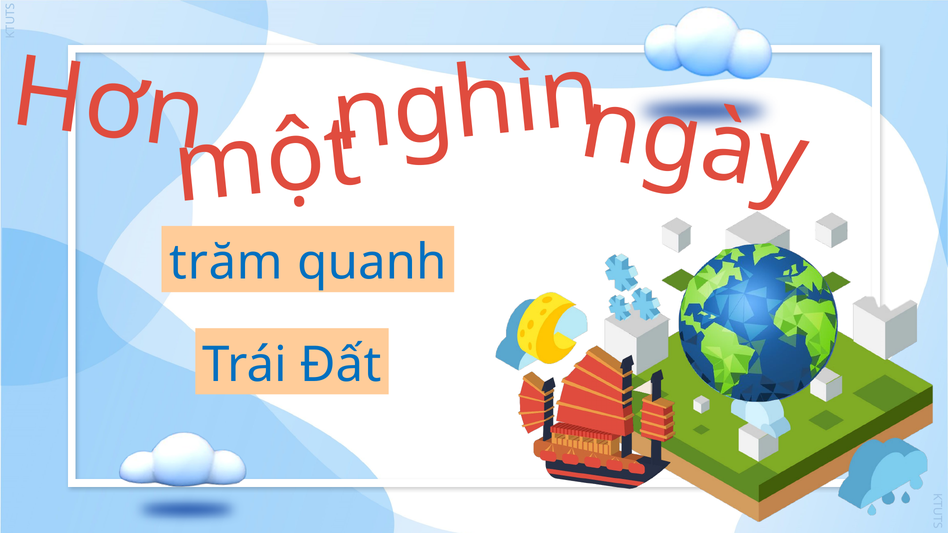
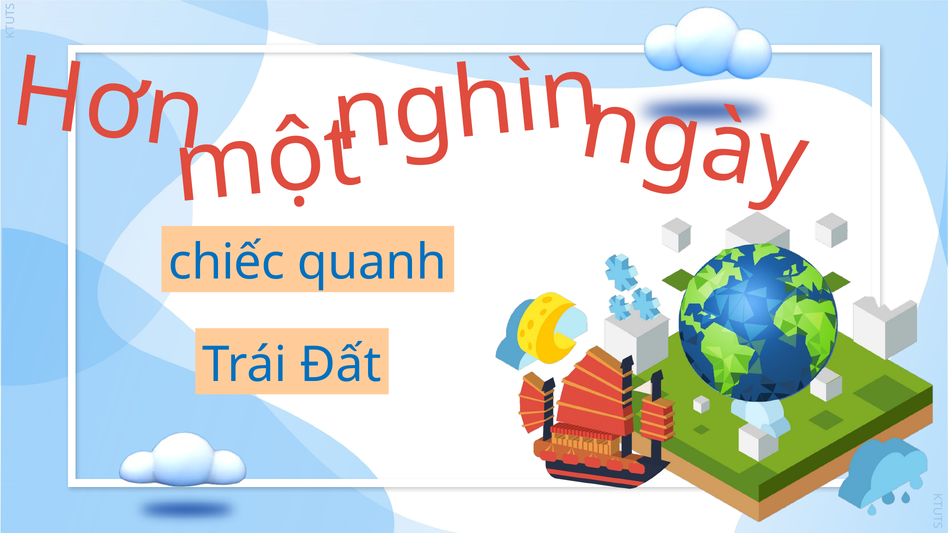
trăm: trăm -> chiếc
